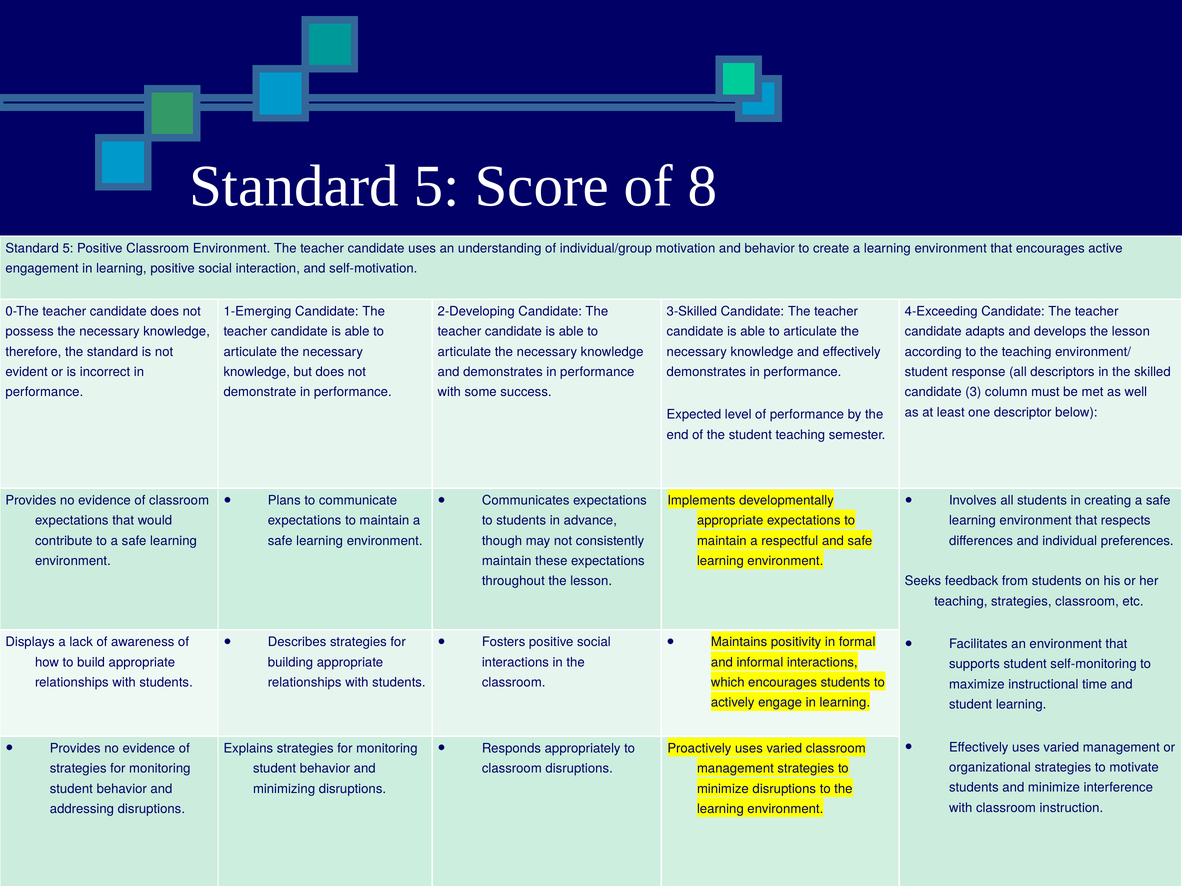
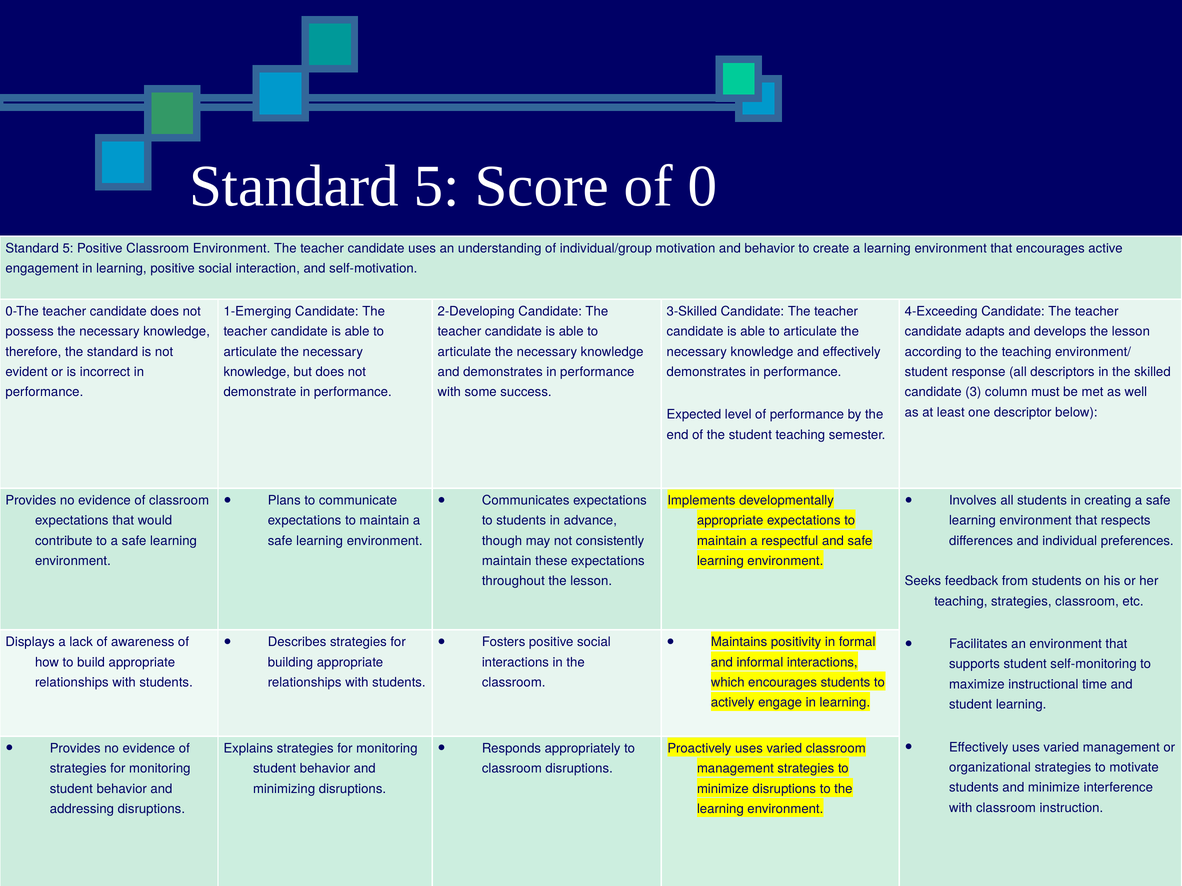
8: 8 -> 0
